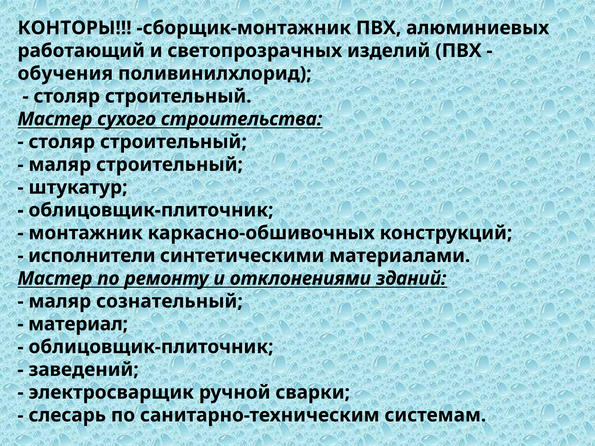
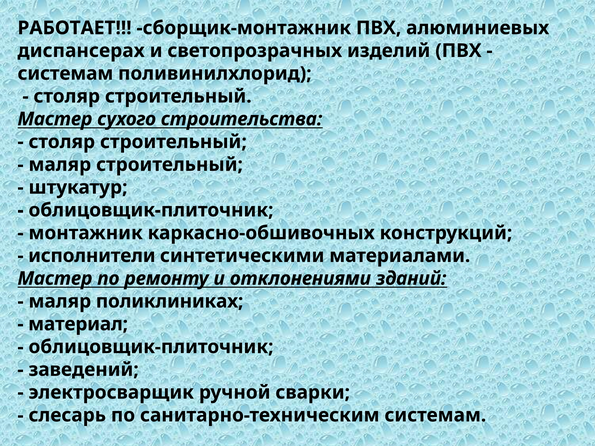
КОНТОРЫ: КОНТОРЫ -> РАБОТАЕТ
работающий: работающий -> диспансерах
обучения at (65, 74): обучения -> системам
сознательный: сознательный -> поликлиниках
